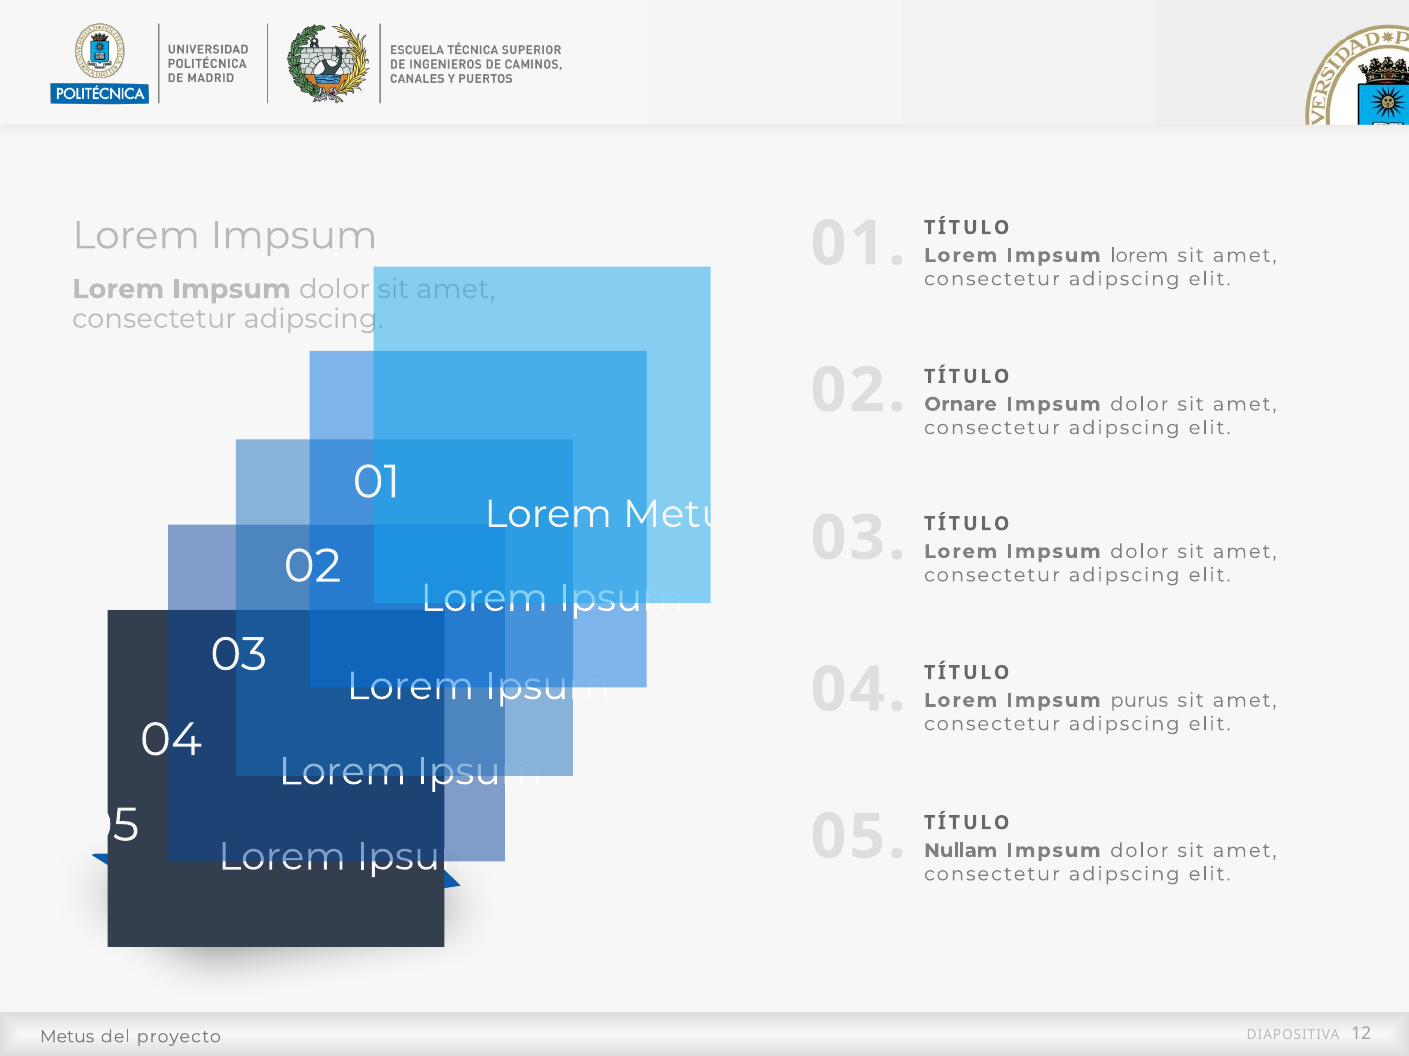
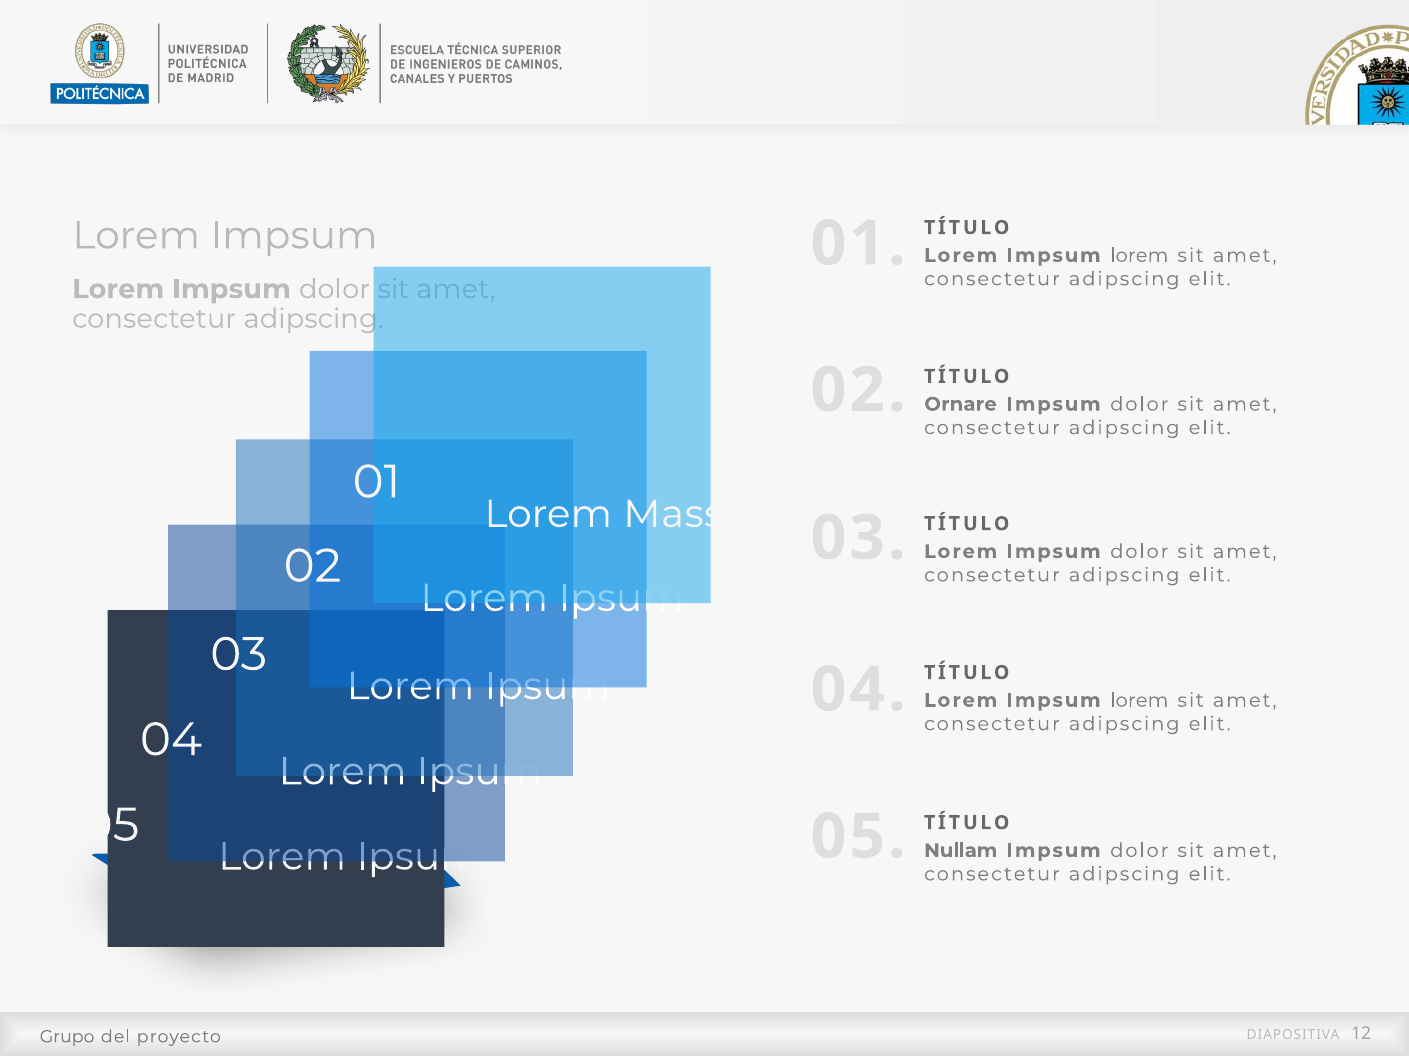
Lorem Metus: Metus -> Massa
purus at (1139, 701): purus -> lorem
Metus at (67, 1037): Metus -> Grupo
